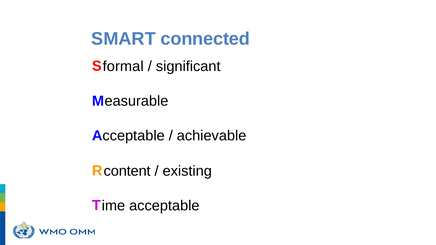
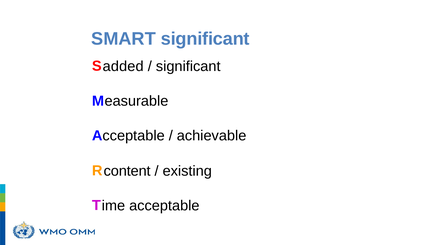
SMART connected: connected -> significant
formal: formal -> added
